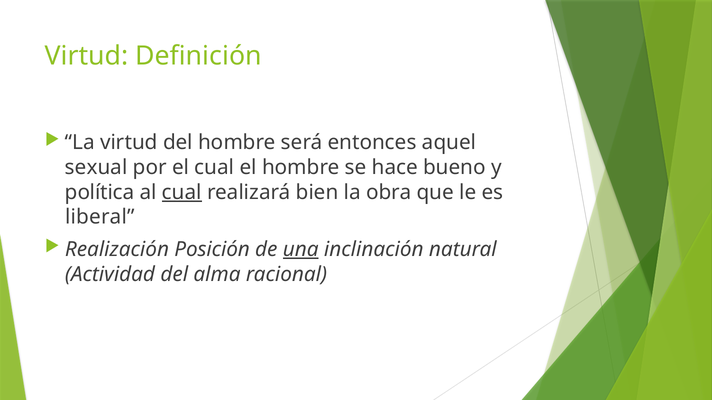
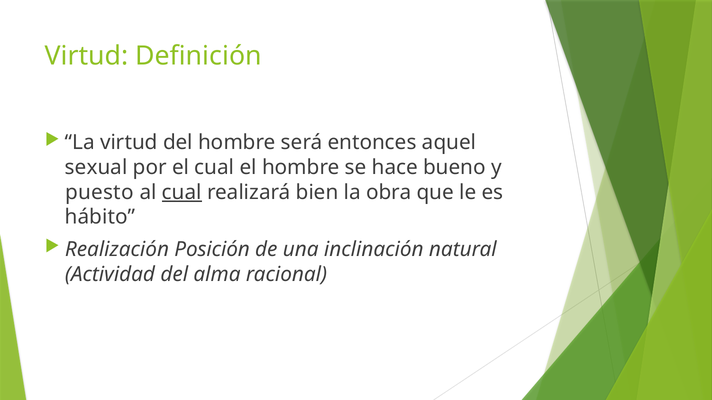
política: política -> puesto
liberal: liberal -> hábito
una underline: present -> none
